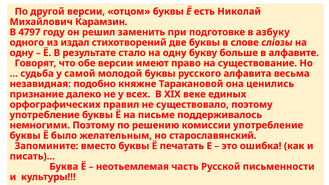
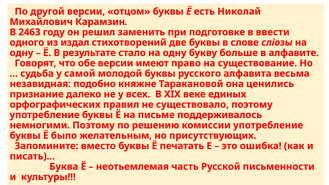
4797: 4797 -> 2463
азбуку: азбуку -> ввести
старославянский: старославянский -> присутствующих
